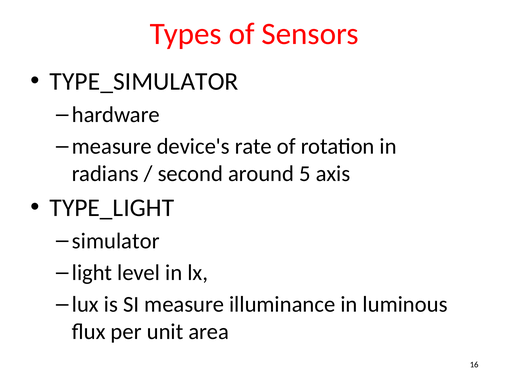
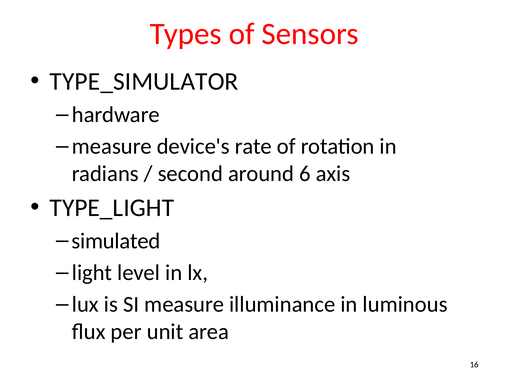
5: 5 -> 6
simulator: simulator -> simulated
